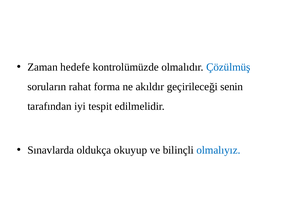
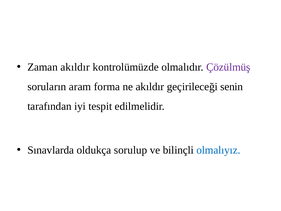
Zaman hedefe: hedefe -> akıldır
Çözülmüş colour: blue -> purple
rahat: rahat -> aram
okuyup: okuyup -> sorulup
